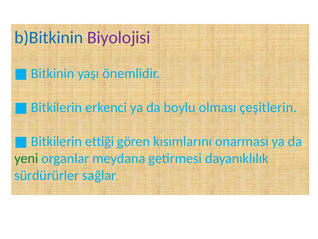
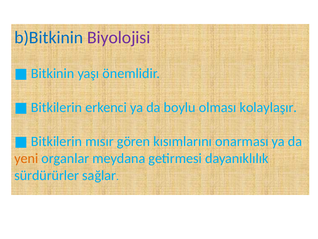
çeşitlerin: çeşitlerin -> kolaylaşır
ettiği: ettiği -> mısır
yeni colour: green -> orange
